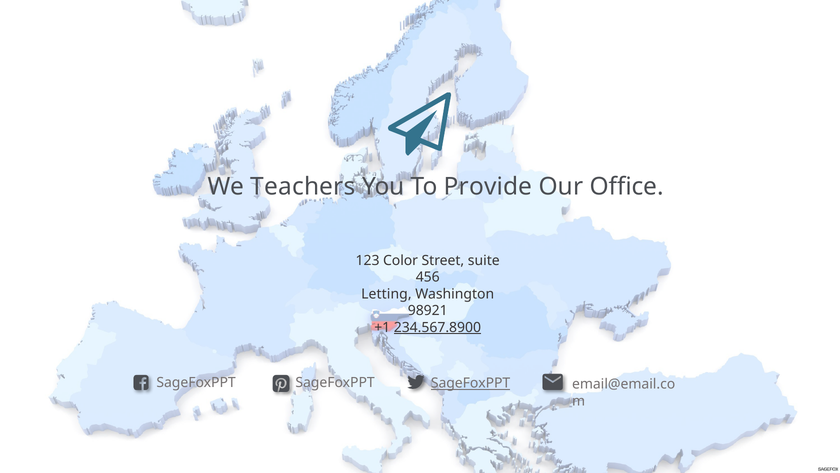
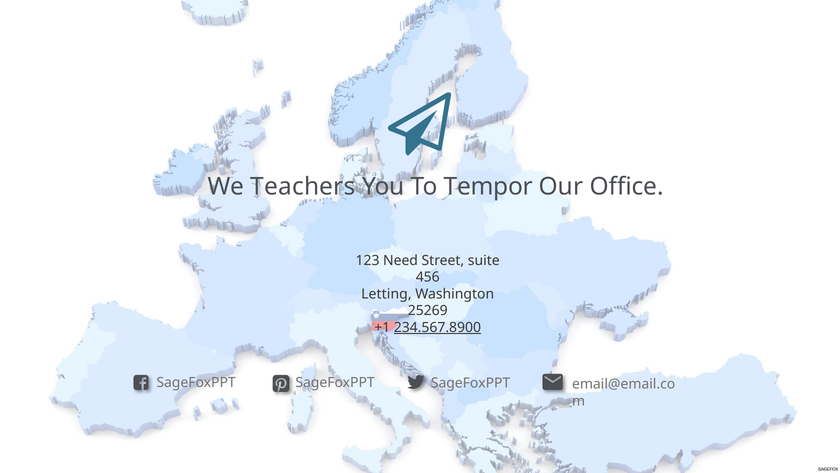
Provide: Provide -> Tempor
Color: Color -> Need
98921: 98921 -> 25269
SageFoxPPT at (471, 383) underline: present -> none
